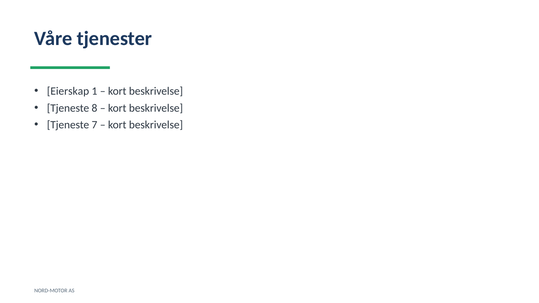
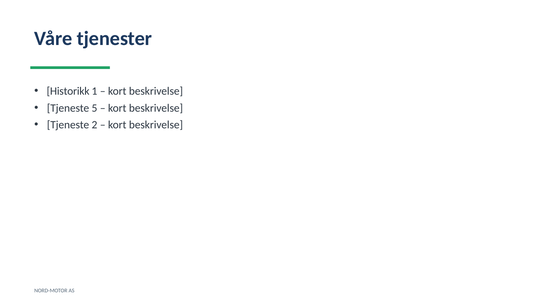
Eierskap: Eierskap -> Historikk
8: 8 -> 5
7: 7 -> 2
